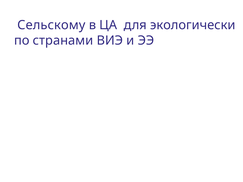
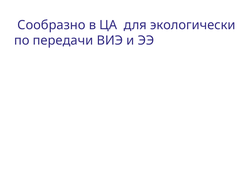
Сельскому: Сельскому -> Сообразно
странами: странами -> передачи
